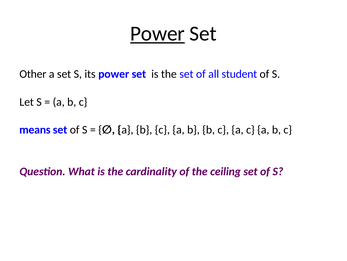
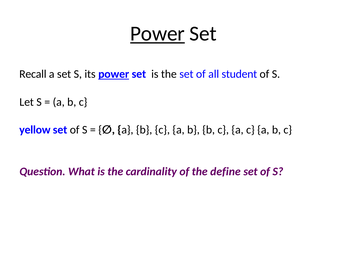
Other: Other -> Recall
power at (114, 74) underline: none -> present
means: means -> yellow
ceiling: ceiling -> define
